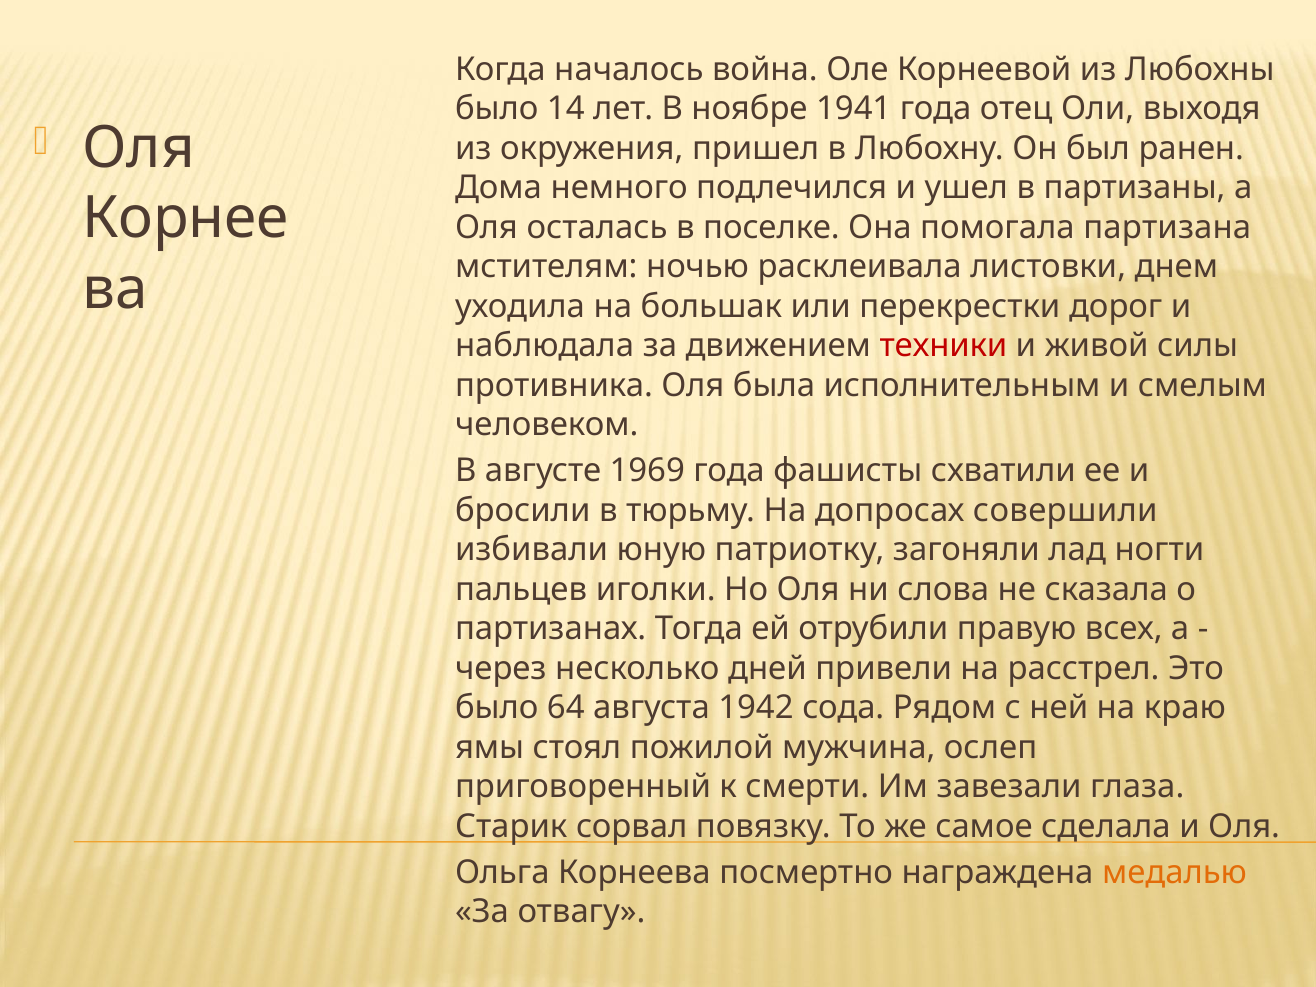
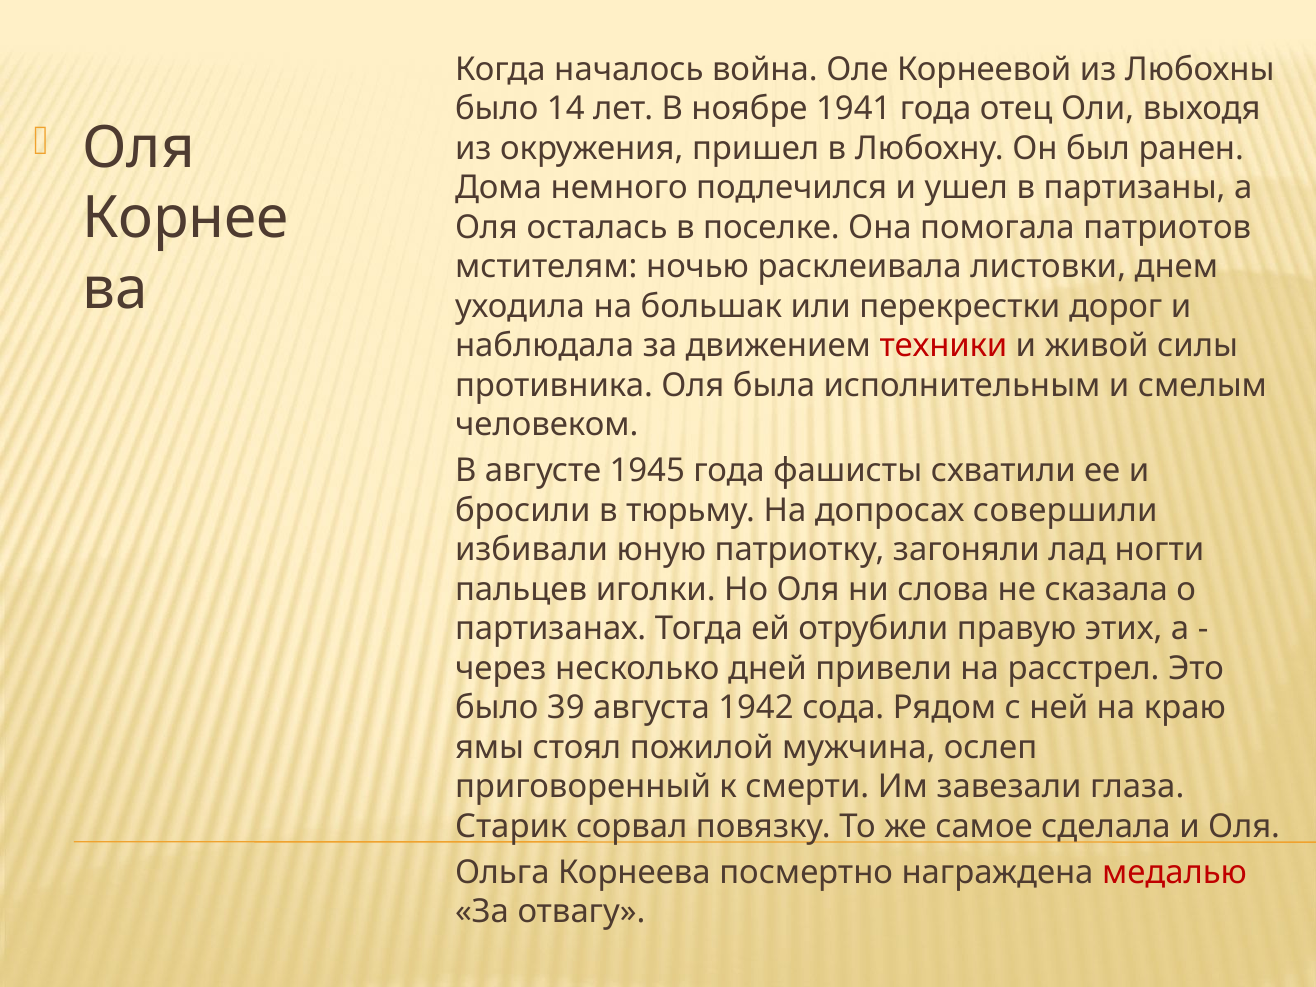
партизана: партизана -> патриотов
1969: 1969 -> 1945
всех: всех -> этих
64: 64 -> 39
медалью colour: orange -> red
